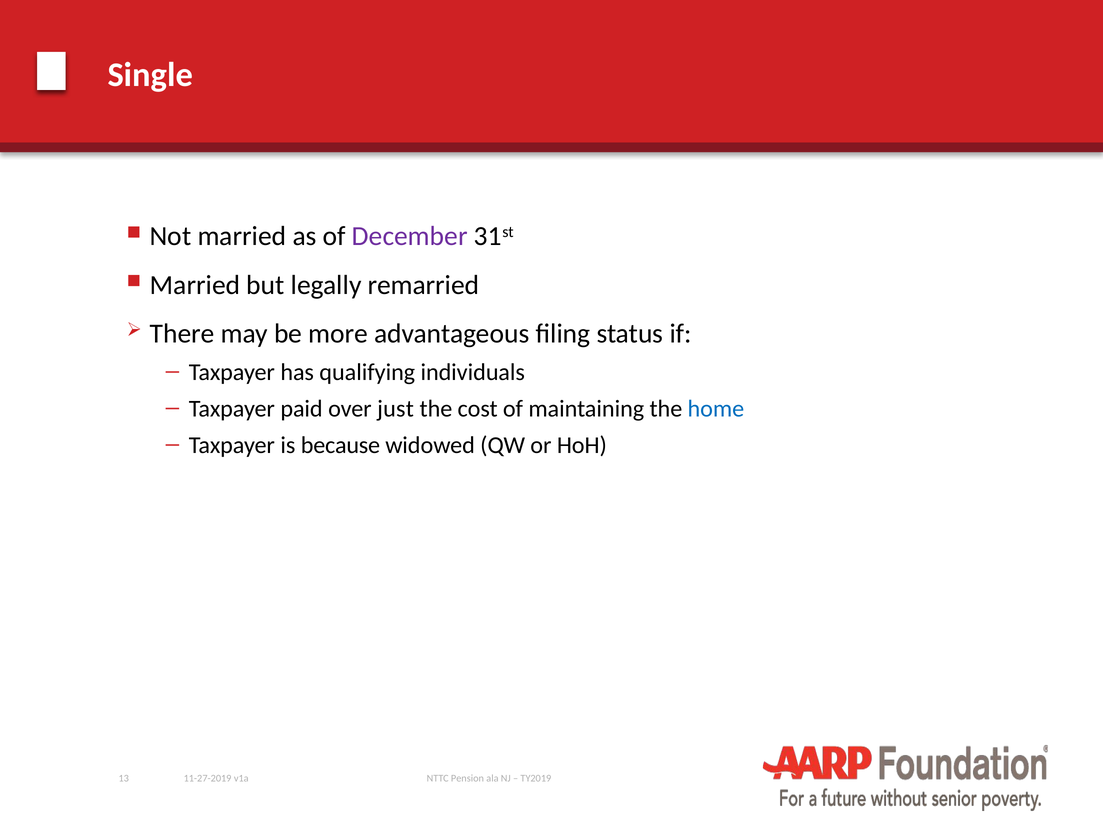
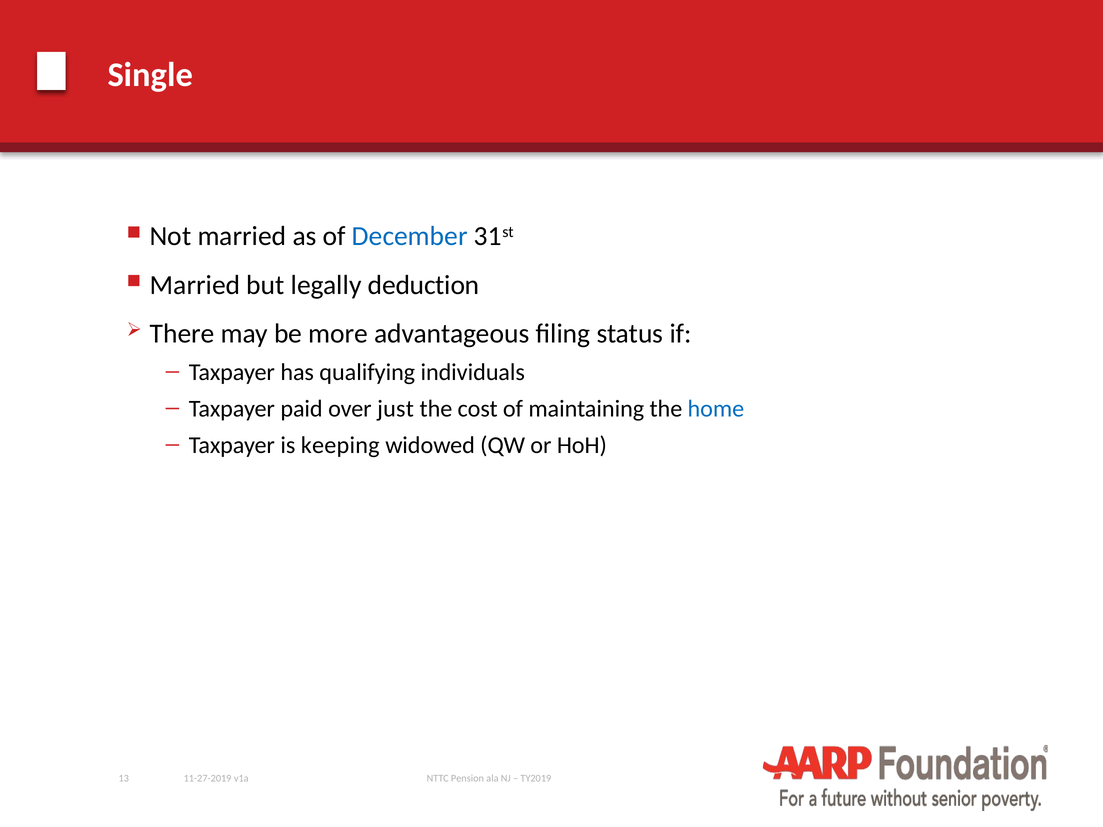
December colour: purple -> blue
remarried: remarried -> deduction
because: because -> keeping
